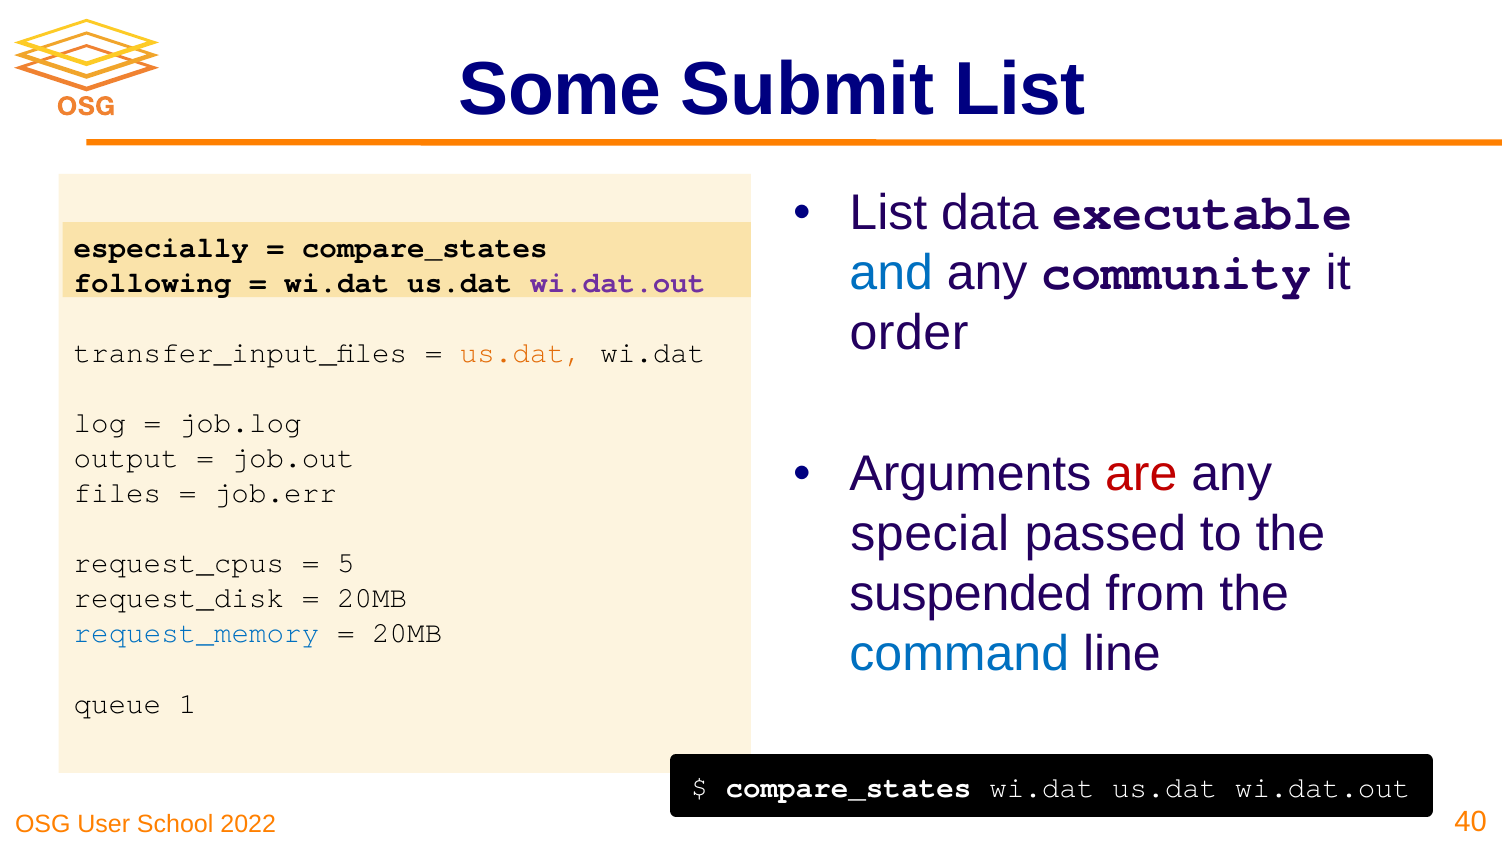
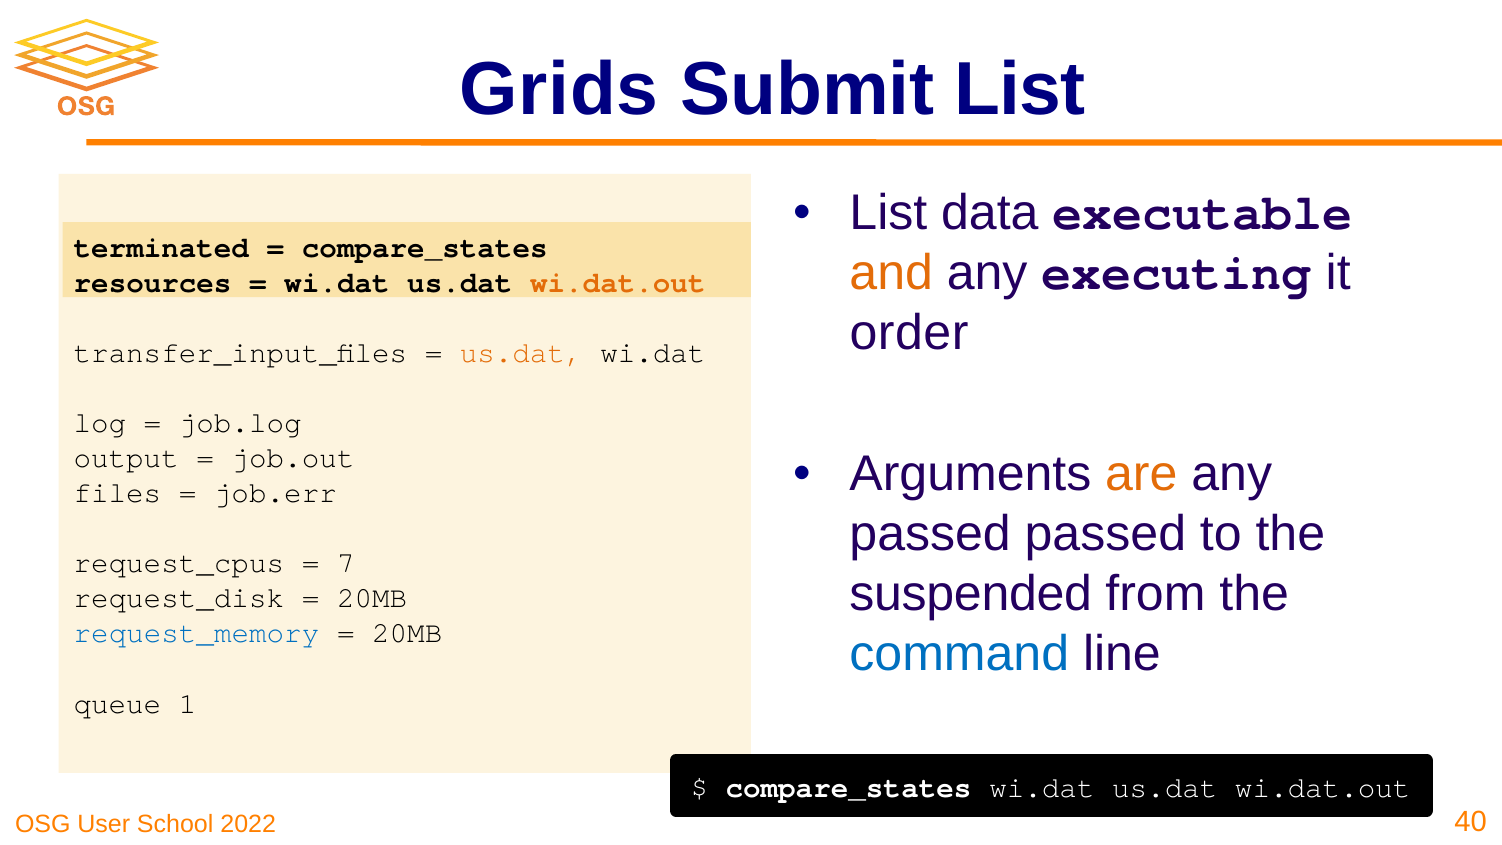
Some: Some -> Grids
especially: especially -> terminated
and colour: blue -> orange
community: community -> executing
following: following -> resources
wi.dat.out at (618, 283) colour: purple -> orange
are colour: red -> orange
special at (930, 534): special -> passed
5: 5 -> 7
